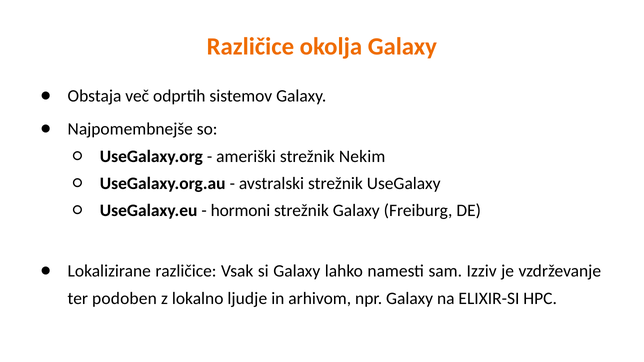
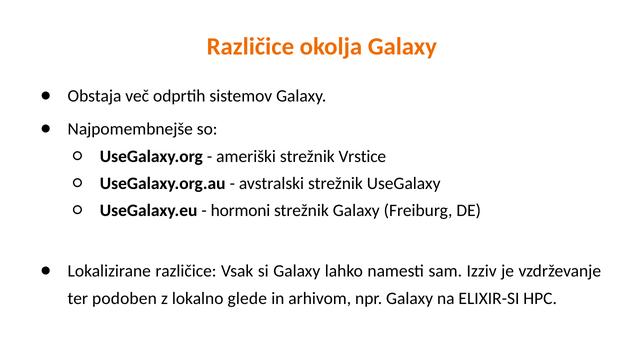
Nekim: Nekim -> Vrstice
ljudje: ljudje -> glede
